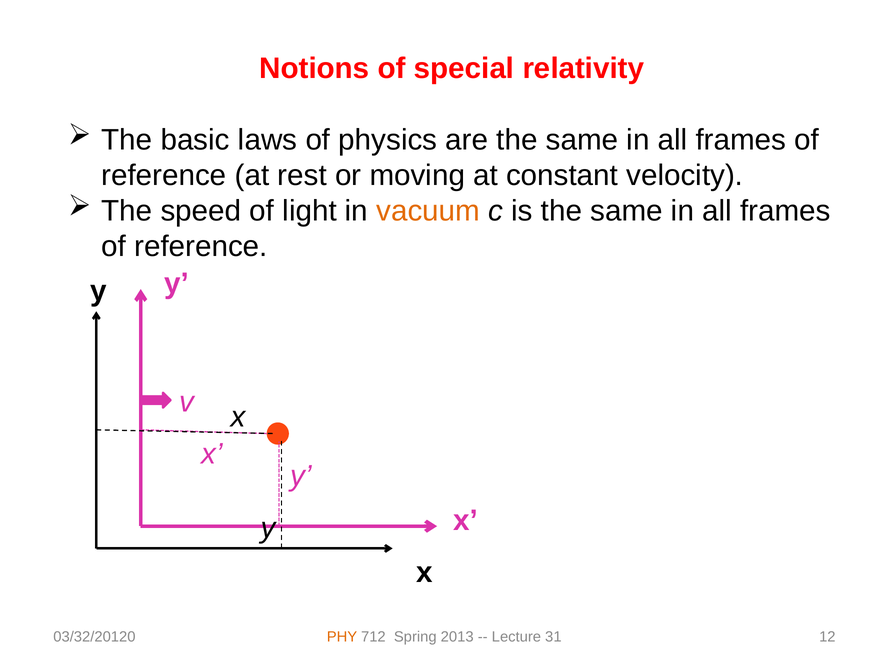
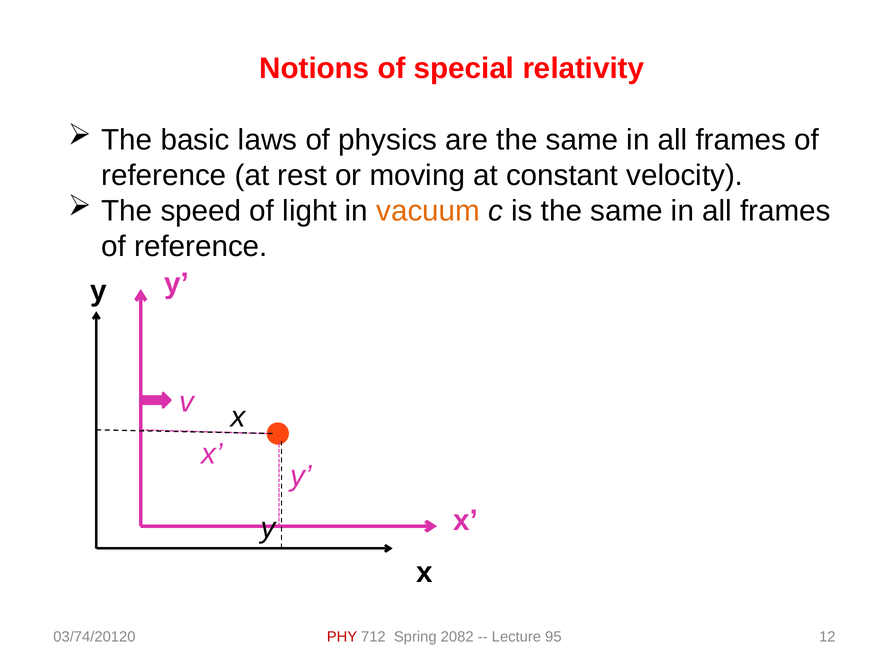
03/32/20120: 03/32/20120 -> 03/74/20120
PHY colour: orange -> red
2013: 2013 -> 2082
31: 31 -> 95
